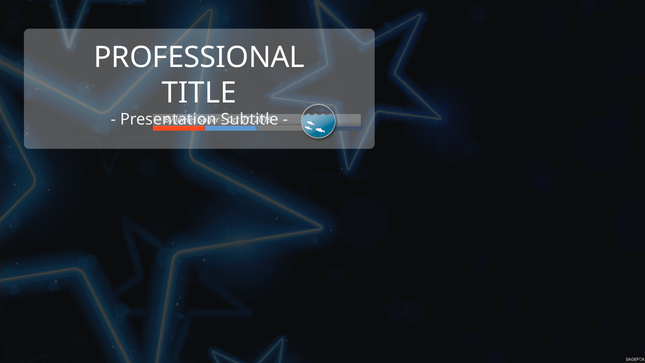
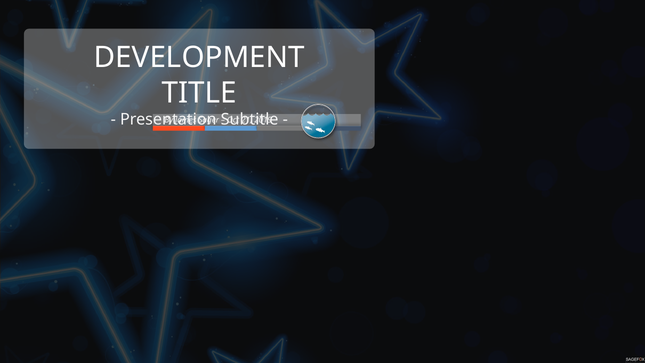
PROFESSIONAL: PROFESSIONAL -> DEVELOPMENT
